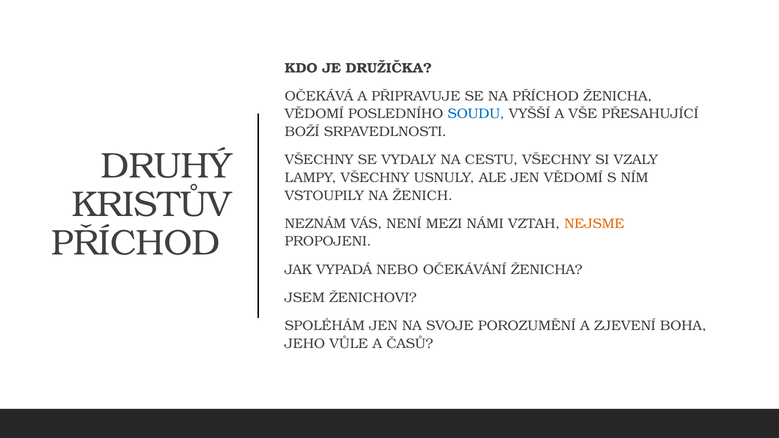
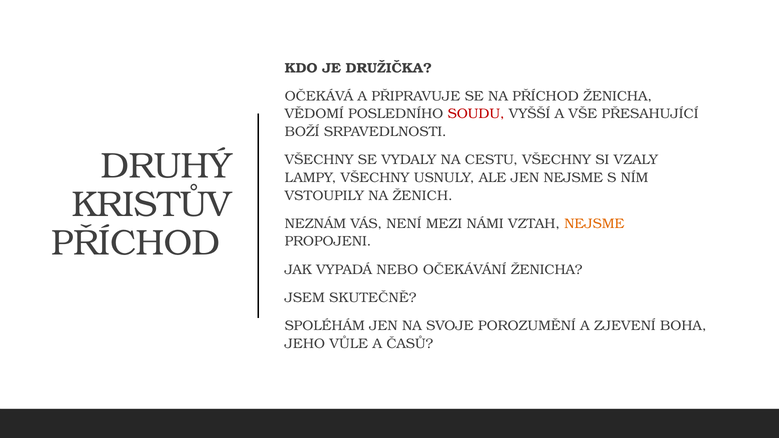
SOUDU colour: blue -> red
JEN VĚDOMÍ: VĚDOMÍ -> NEJSME
ŽENICHOVI: ŽENICHOVI -> SKUTEČNĚ
